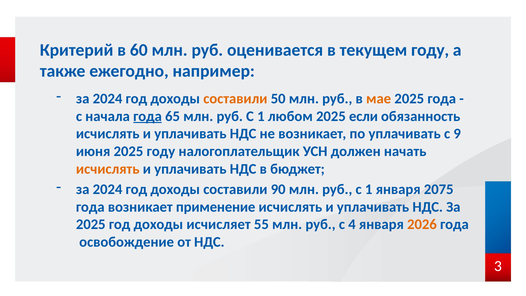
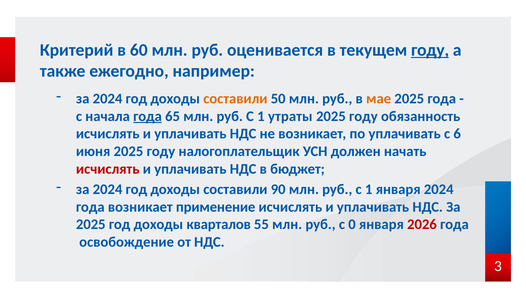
году at (430, 50) underline: none -> present
любом: любом -> утраты
если at (363, 116): если -> году
9: 9 -> 6
исчислять at (108, 169) colour: orange -> red
января 2075: 2075 -> 2024
исчисляет: исчисляет -> кварталов
4: 4 -> 0
2026 colour: orange -> red
